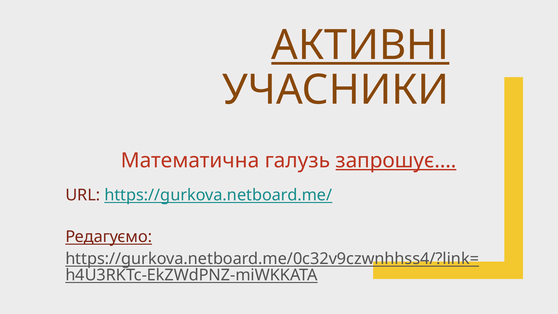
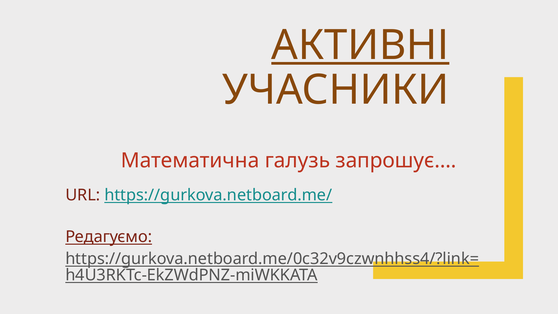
запрошує… underline: present -> none
